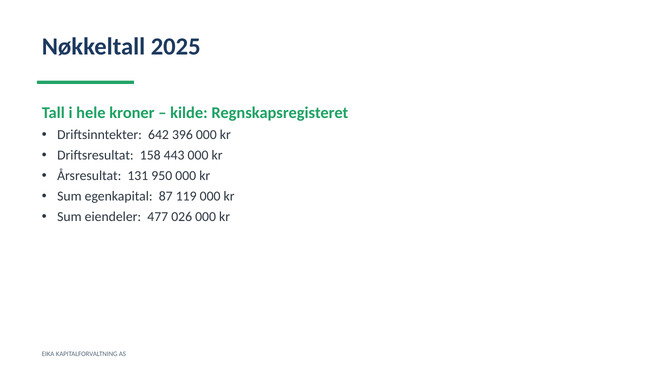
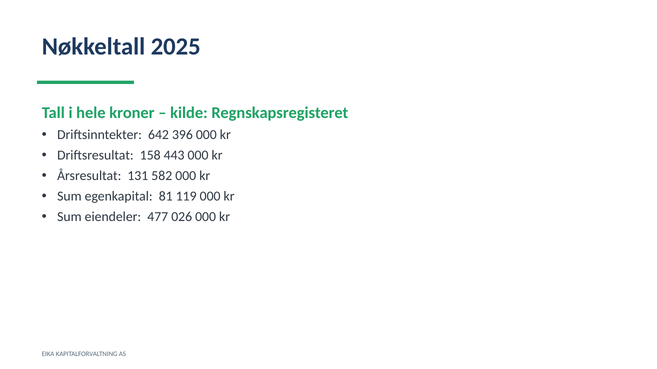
950: 950 -> 582
87: 87 -> 81
